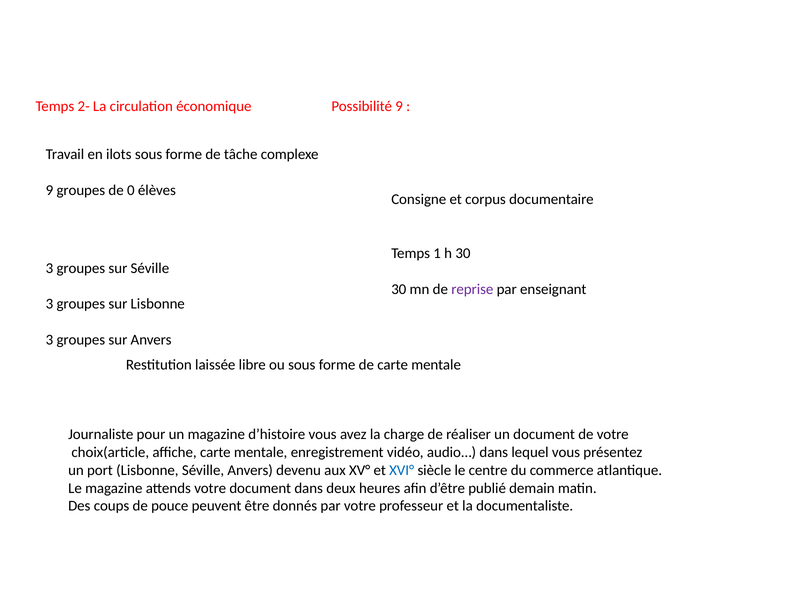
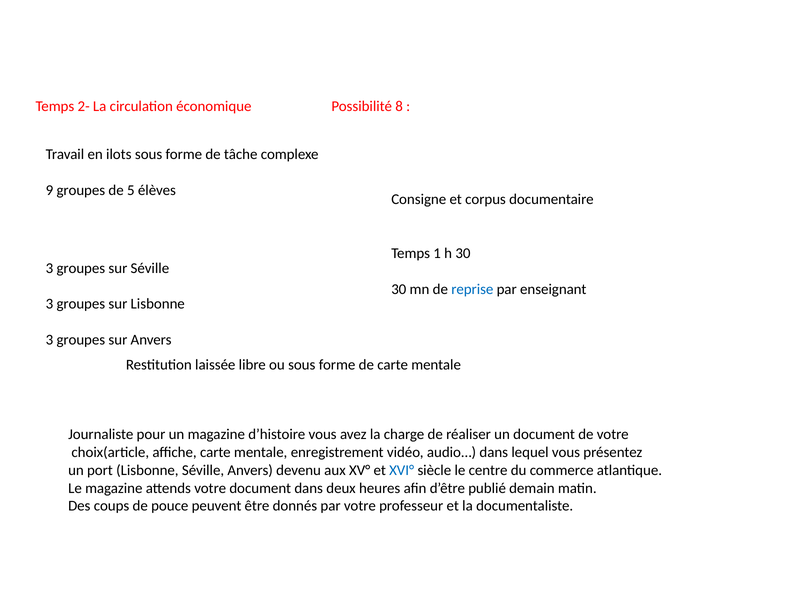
Possibilité 9: 9 -> 8
0: 0 -> 5
reprise colour: purple -> blue
